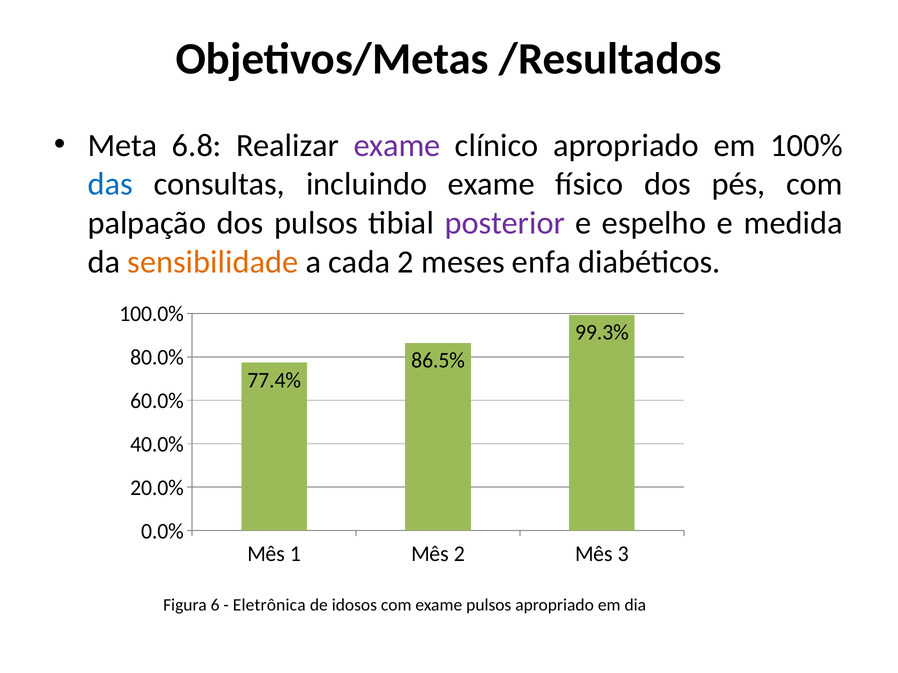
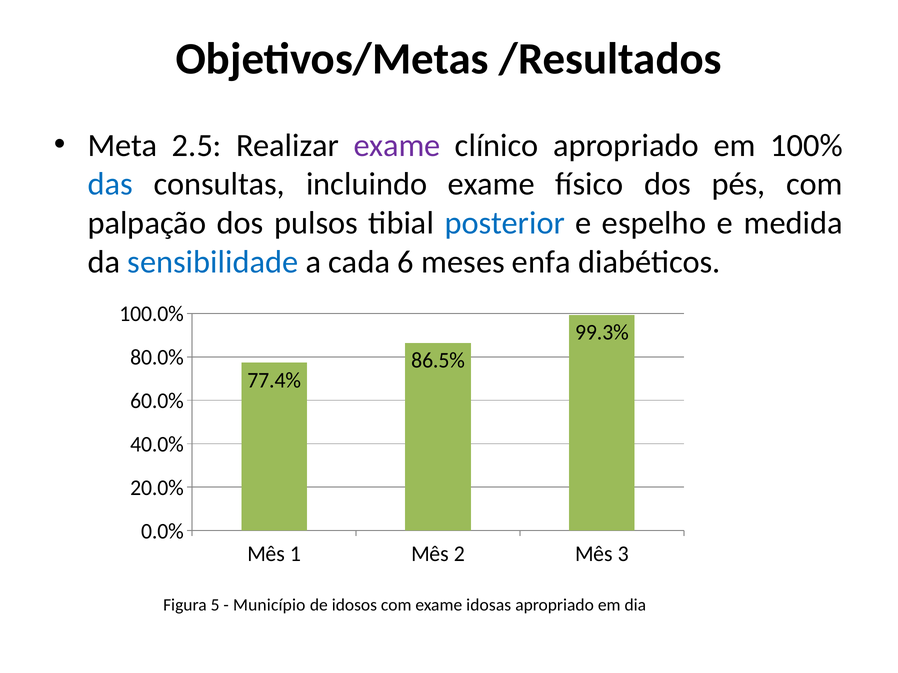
6.8: 6.8 -> 2.5
posterior colour: purple -> blue
sensibilidade colour: orange -> blue
cada 2: 2 -> 6
6: 6 -> 5
Eletrônica: Eletrônica -> Município
exame pulsos: pulsos -> idosas
